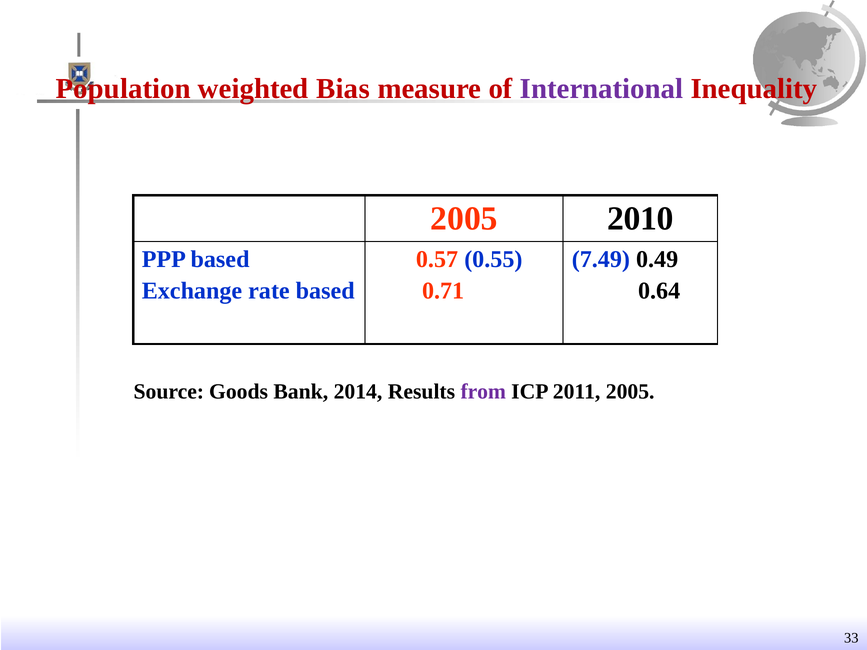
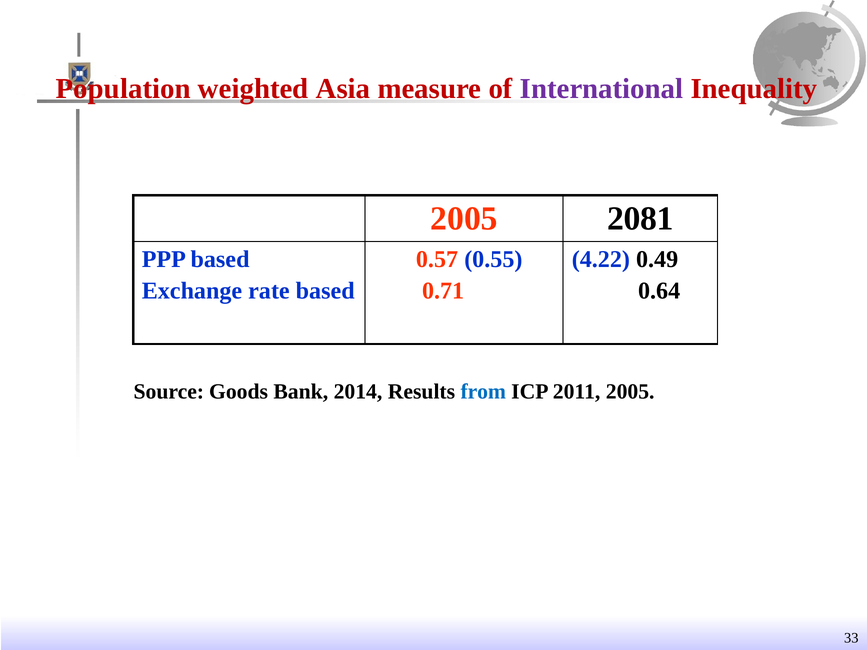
Bias: Bias -> Asia
2010: 2010 -> 2081
7.49: 7.49 -> 4.22
from colour: purple -> blue
